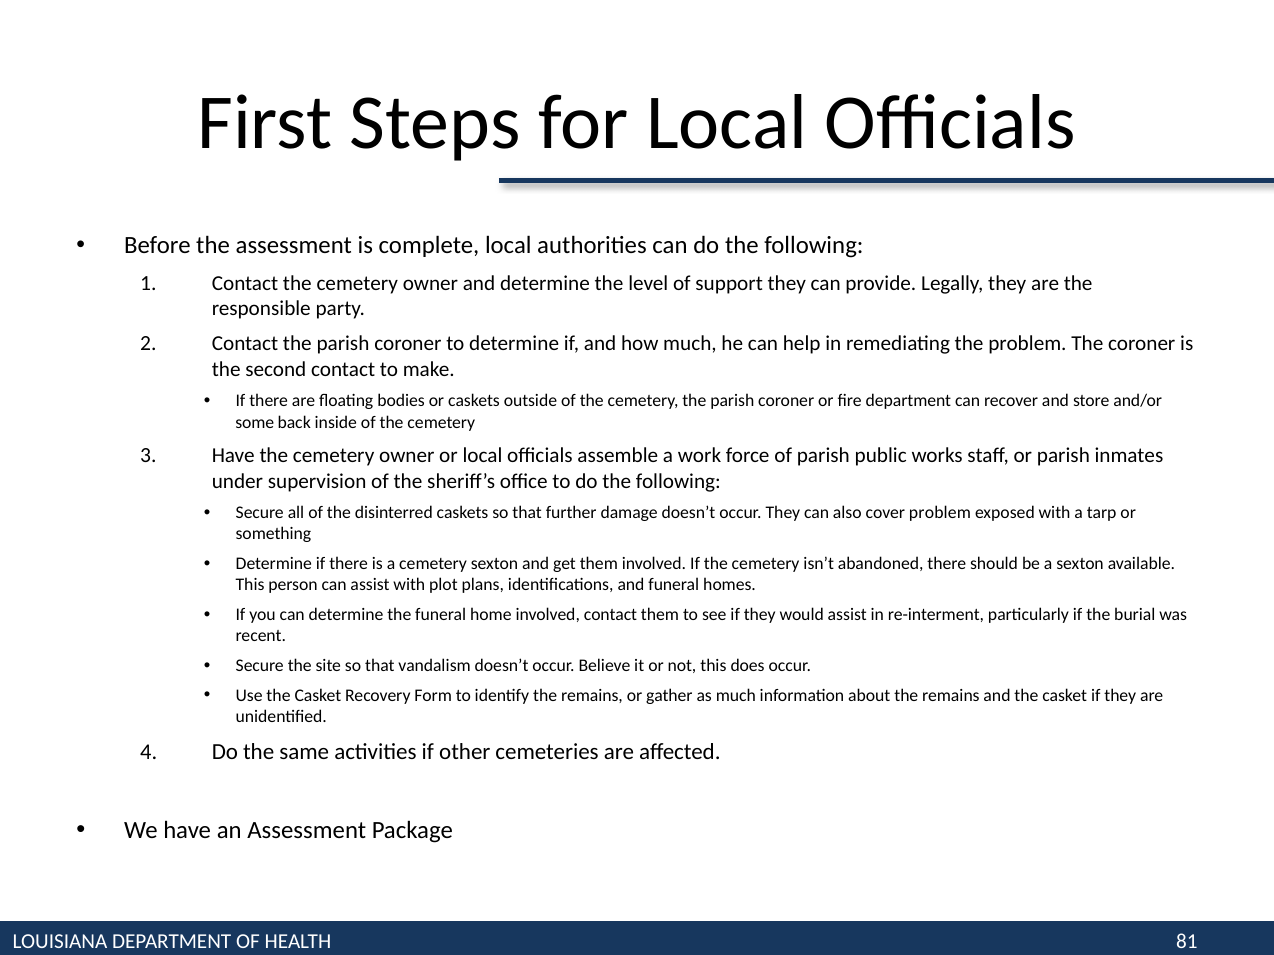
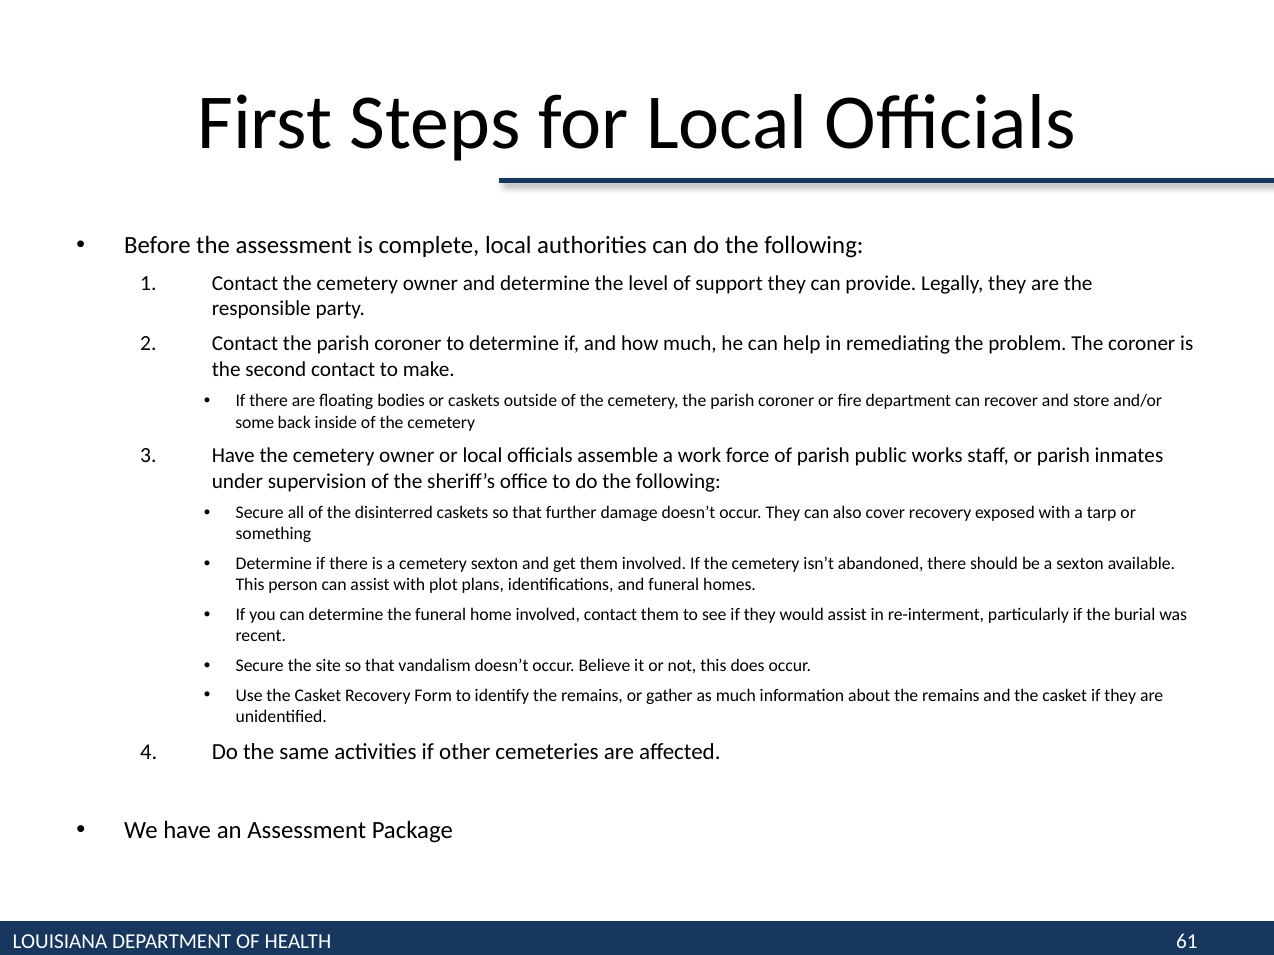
cover problem: problem -> recovery
81: 81 -> 61
